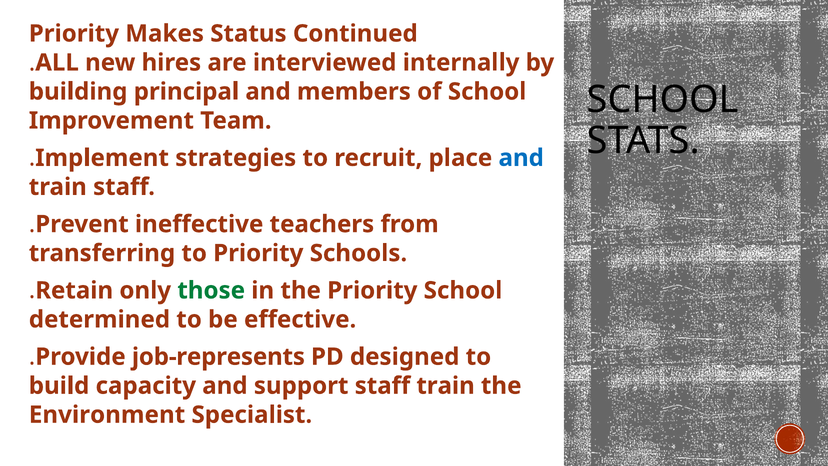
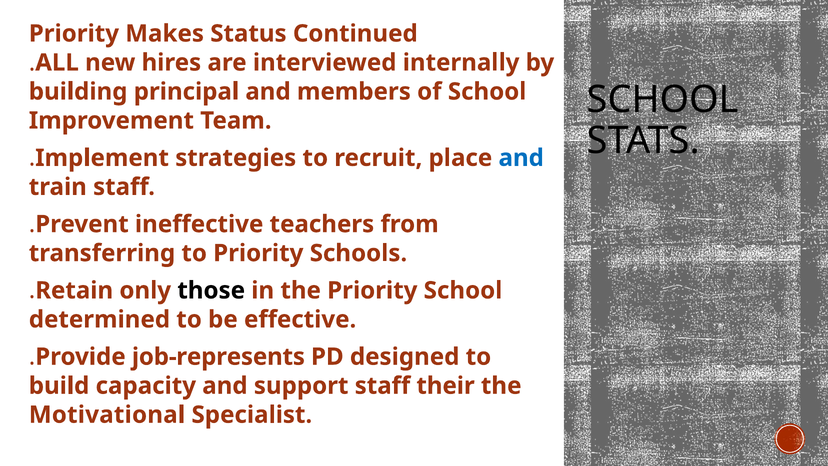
those colour: green -> black
staff train: train -> their
Environment: Environment -> Motivational
